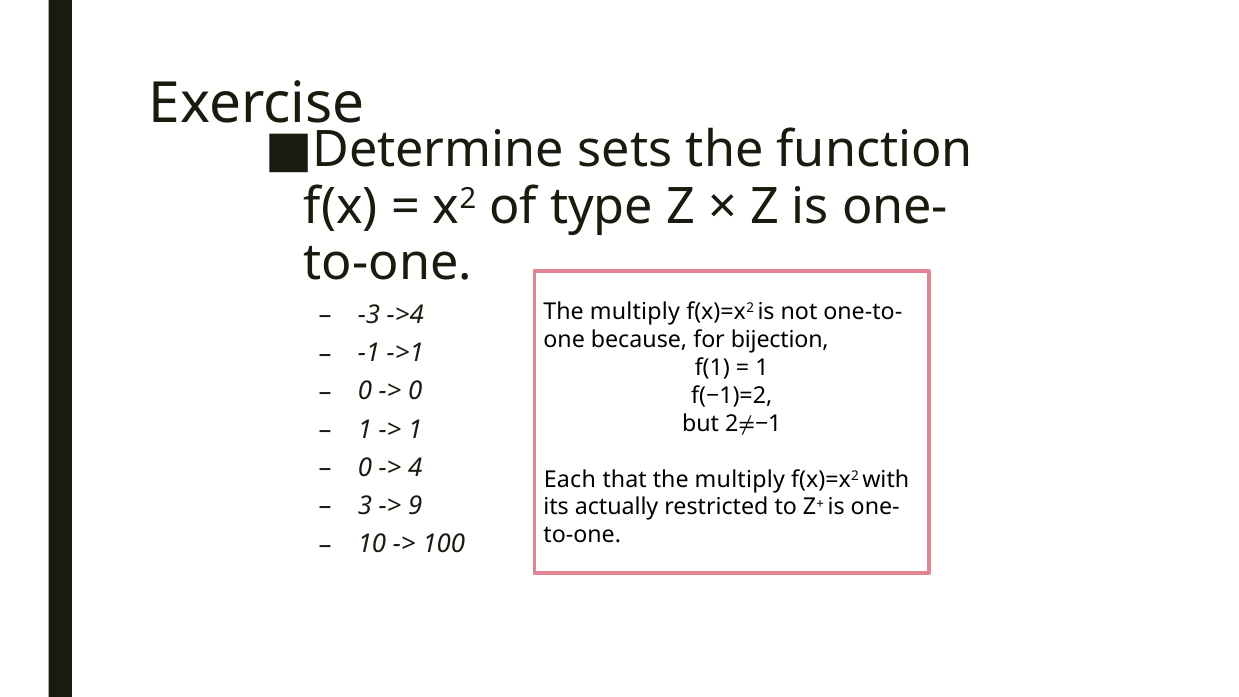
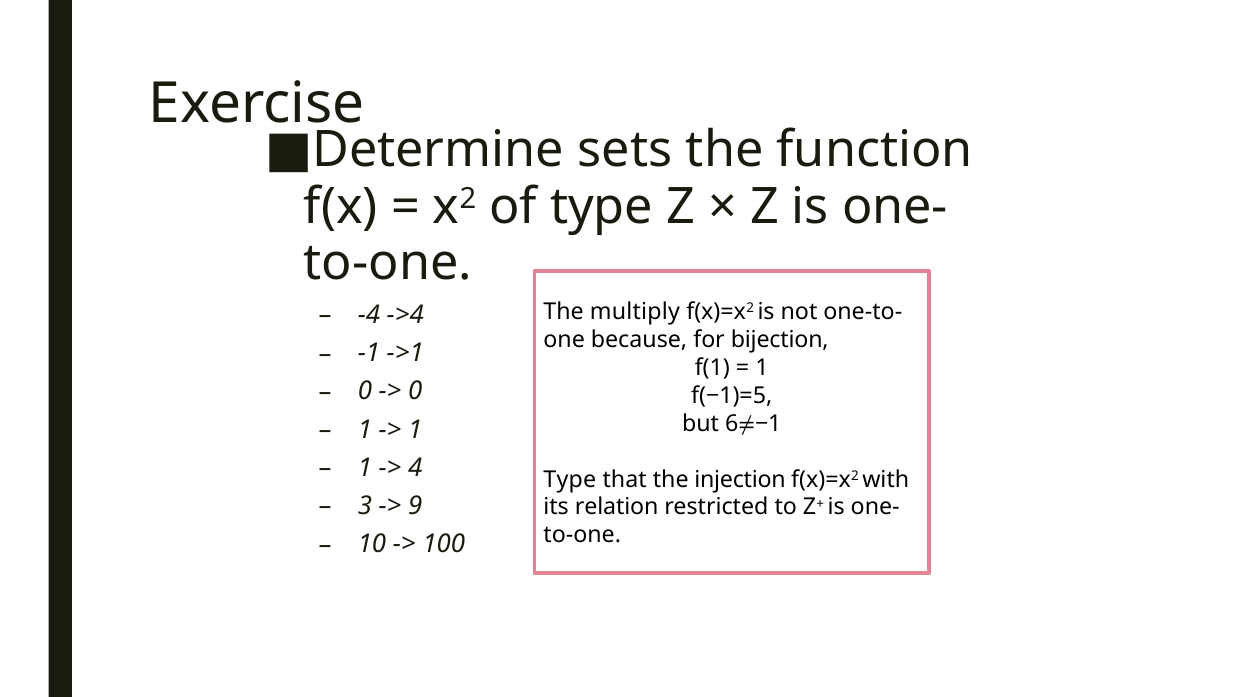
-3: -3 -> -4
f(−1)=2: f(−1)=2 -> f(−1)=5
2: 2 -> 6
0 at (365, 468): 0 -> 1
Each at (570, 479): Each -> Type
that the multiply: multiply -> injection
actually: actually -> relation
